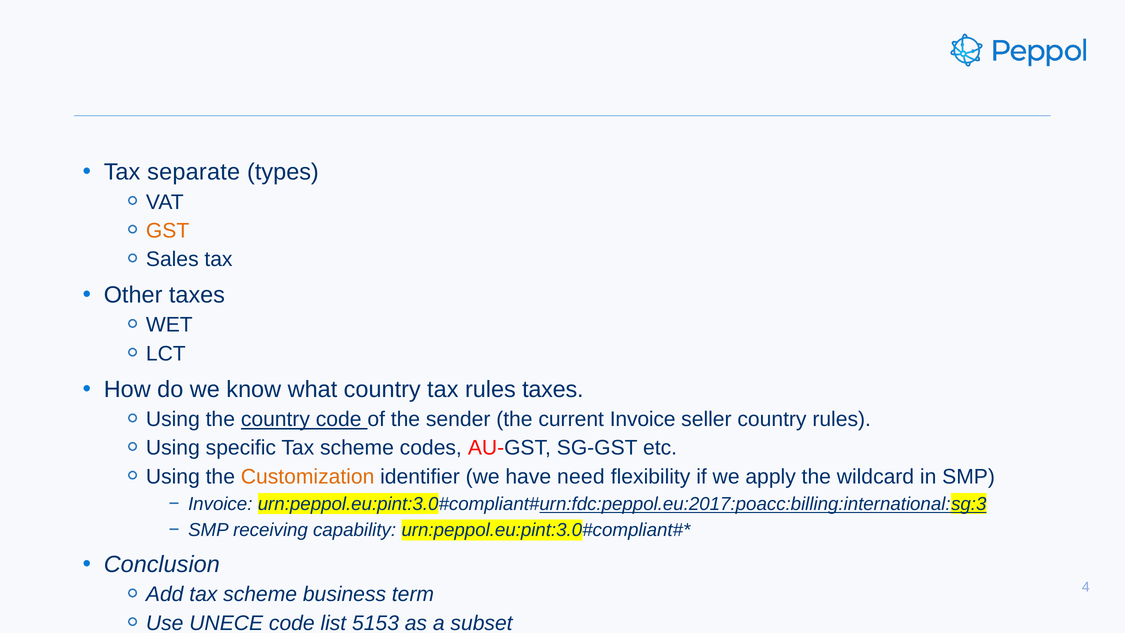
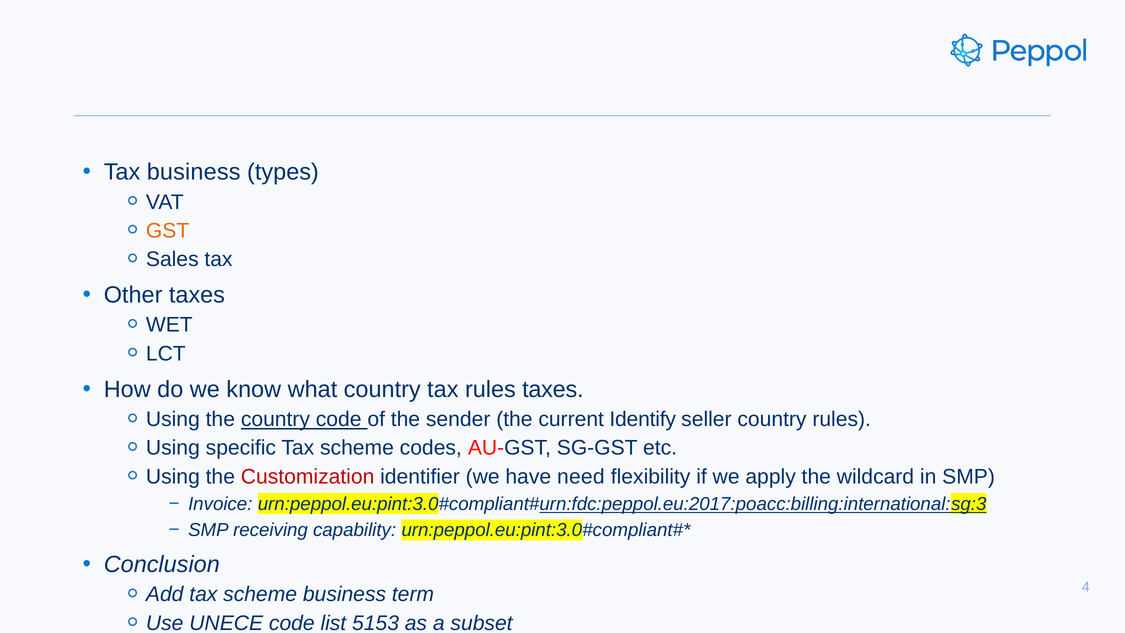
Tax separate: separate -> business
current Invoice: Invoice -> Identify
Customization at (308, 476) colour: orange -> red
